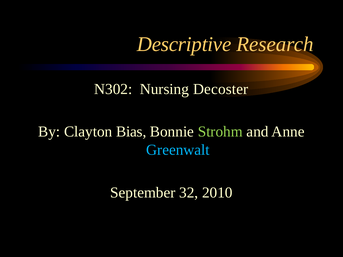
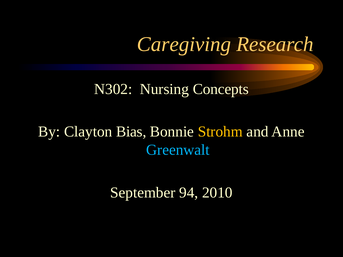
Descriptive: Descriptive -> Caregiving
Decoster: Decoster -> Concepts
Strohm colour: light green -> yellow
32: 32 -> 94
